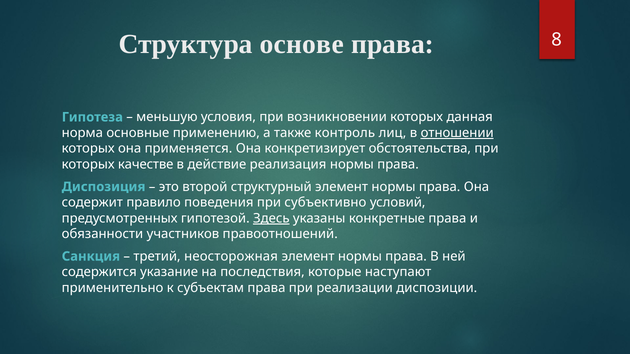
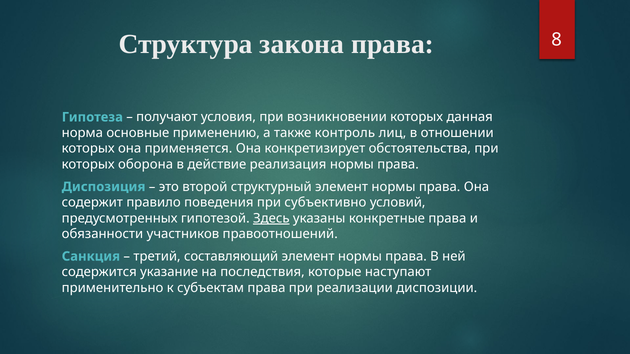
основе: основе -> закона
меньшую: меньшую -> получают
отношении underline: present -> none
качестве: качестве -> оборона
неосторожная: неосторожная -> составляющий
